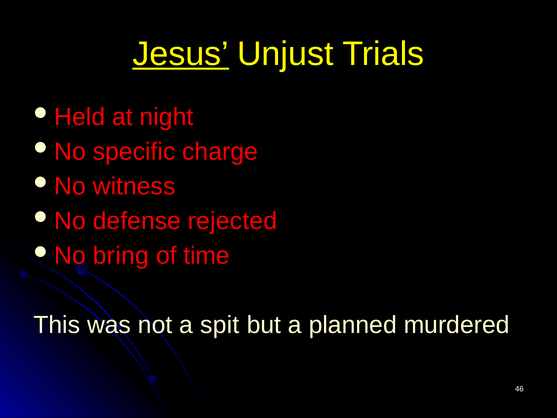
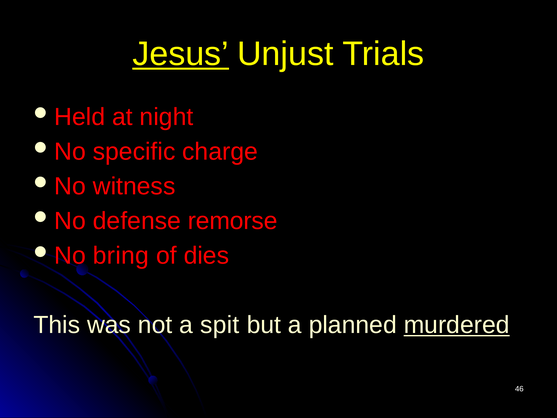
rejected: rejected -> remorse
time: time -> dies
murdered underline: none -> present
